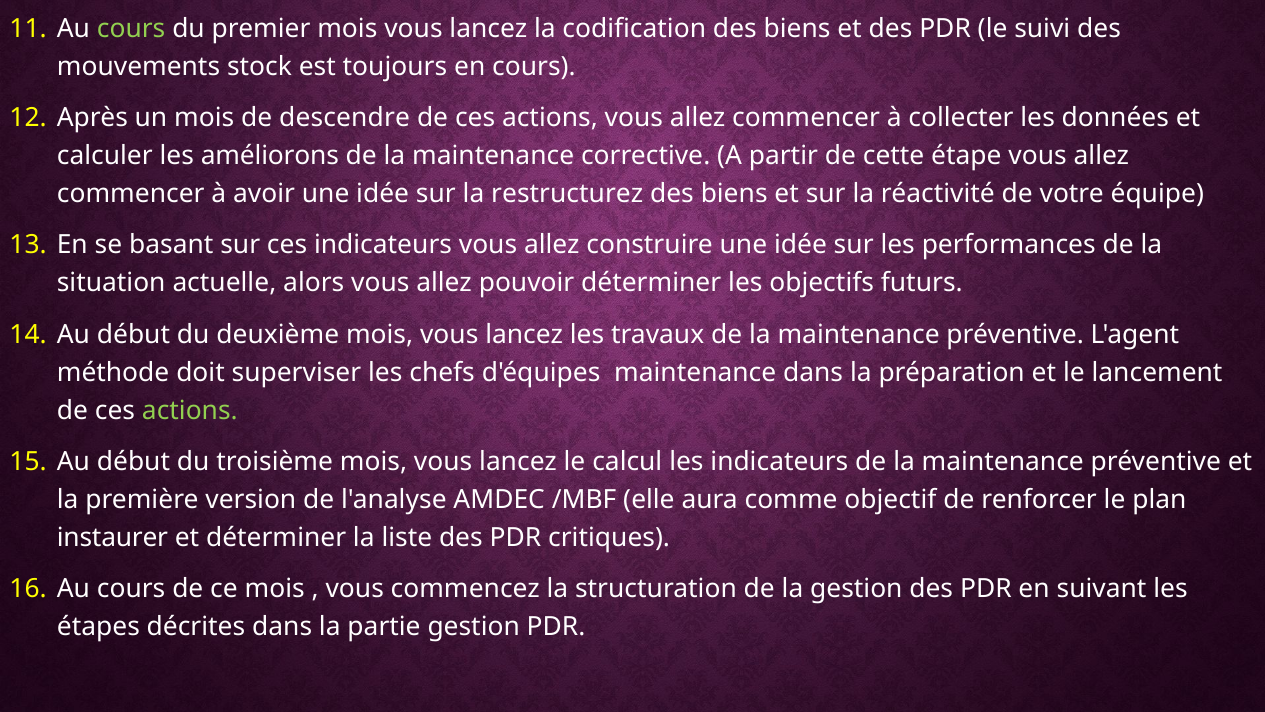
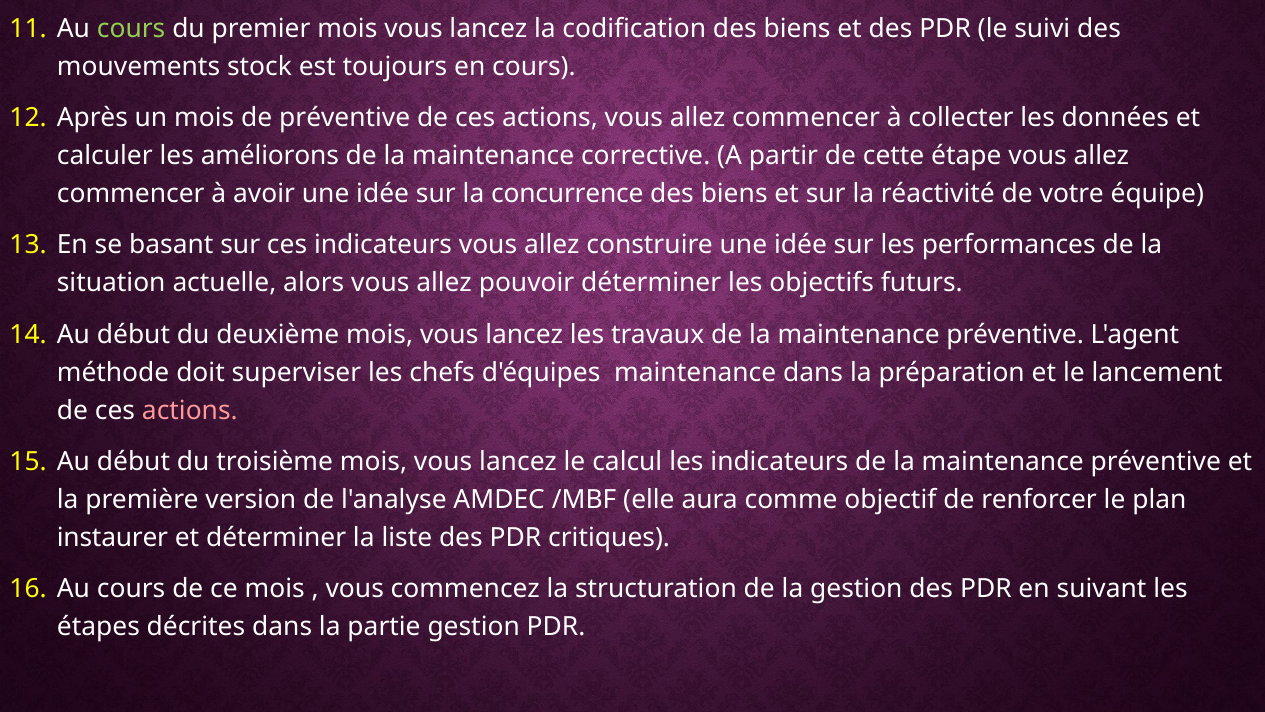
de descendre: descendre -> préventive
restructurez: restructurez -> concurrence
actions at (190, 410) colour: light green -> pink
